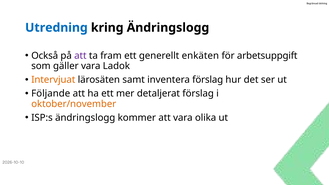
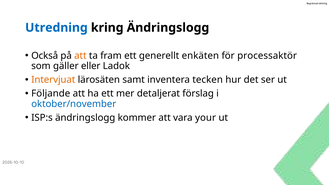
att at (80, 56) colour: purple -> orange
arbetsuppgift: arbetsuppgift -> processaktör
gäller vara: vara -> eller
inventera förslag: förslag -> tecken
oktober/november colour: orange -> blue
olika: olika -> your
